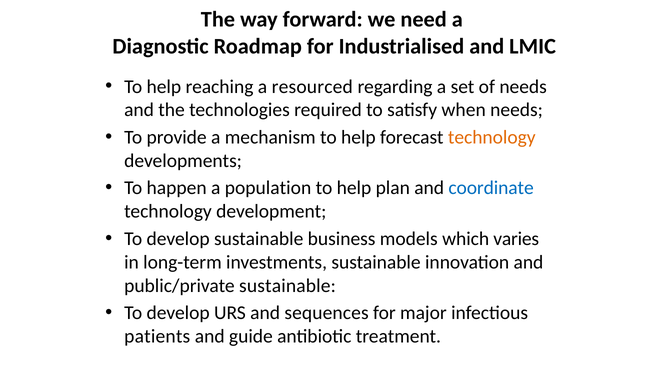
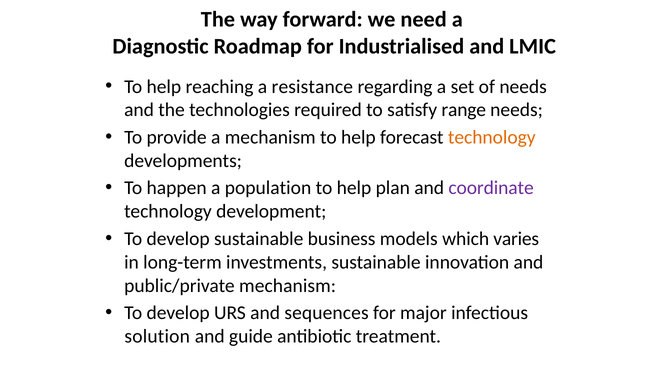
resourced: resourced -> resistance
when: when -> range
coordinate colour: blue -> purple
public/private sustainable: sustainable -> mechanism
patients: patients -> solution
